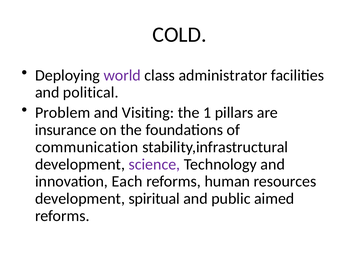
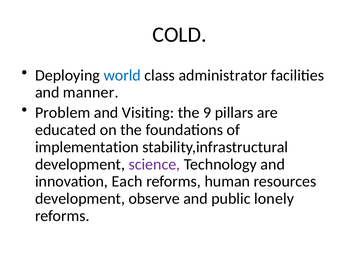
world colour: purple -> blue
political: political -> manner
1: 1 -> 9
insurance: insurance -> educated
communication: communication -> implementation
spiritual: spiritual -> observe
aimed: aimed -> lonely
